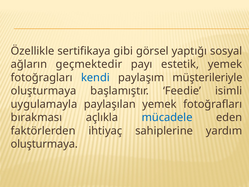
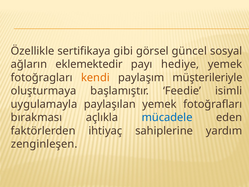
yaptığı: yaptığı -> güncel
geçmektedir: geçmektedir -> eklemektedir
estetik: estetik -> hediye
kendi colour: blue -> orange
oluşturmaya at (44, 144): oluşturmaya -> zenginleşen
